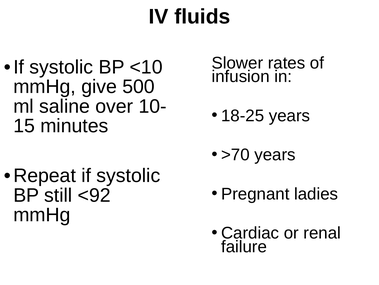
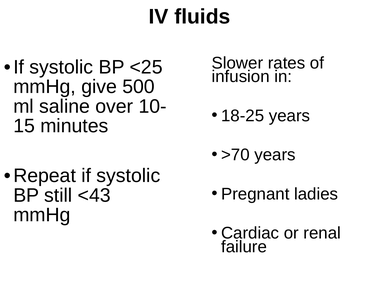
<10: <10 -> <25
<92: <92 -> <43
